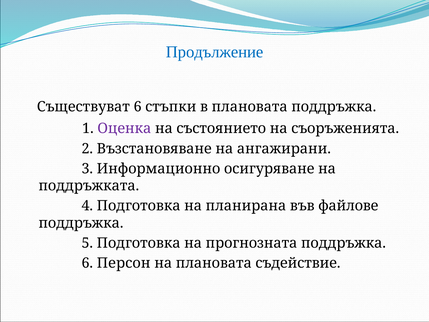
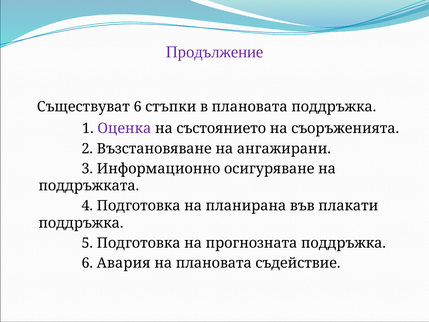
Продължение colour: blue -> purple
файлове: файлове -> плакати
Персон: Персон -> Авария
